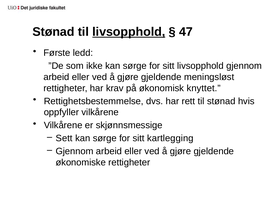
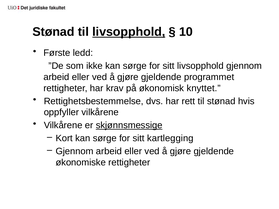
47: 47 -> 10
meningsløst: meningsløst -> programmet
skjønnsmessige underline: none -> present
Sett: Sett -> Kort
